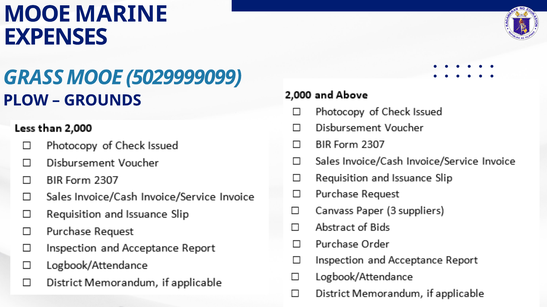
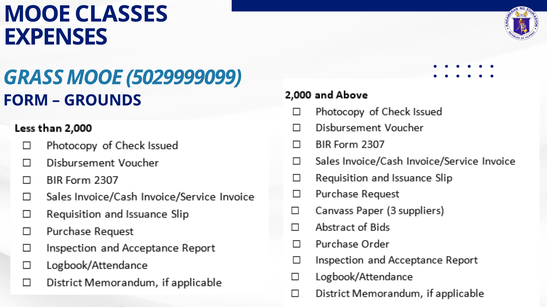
MARINE: MARINE -> CLASSES
PLOW: PLOW -> FORM
